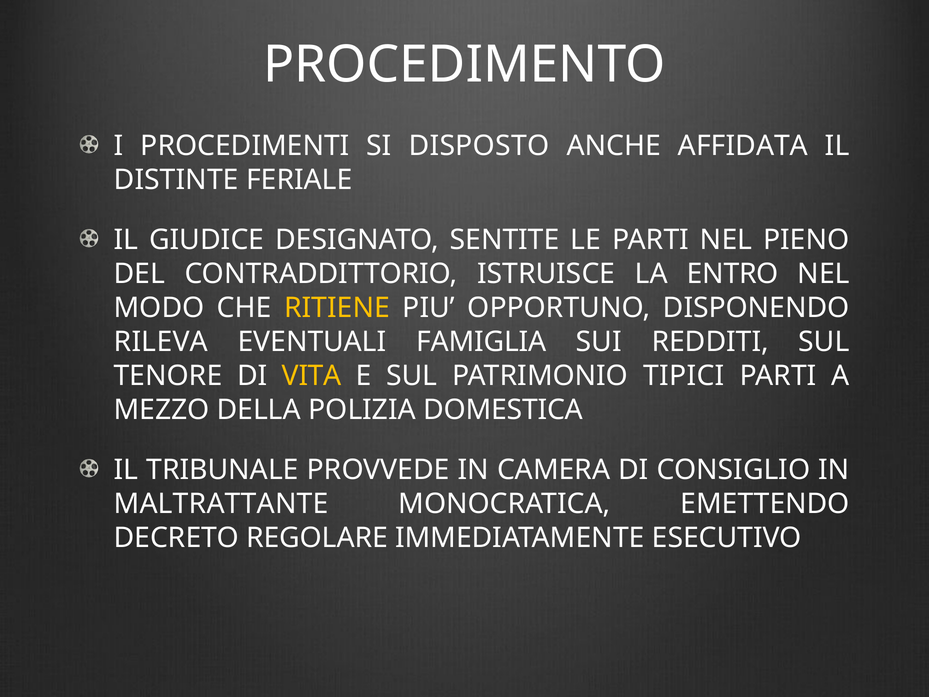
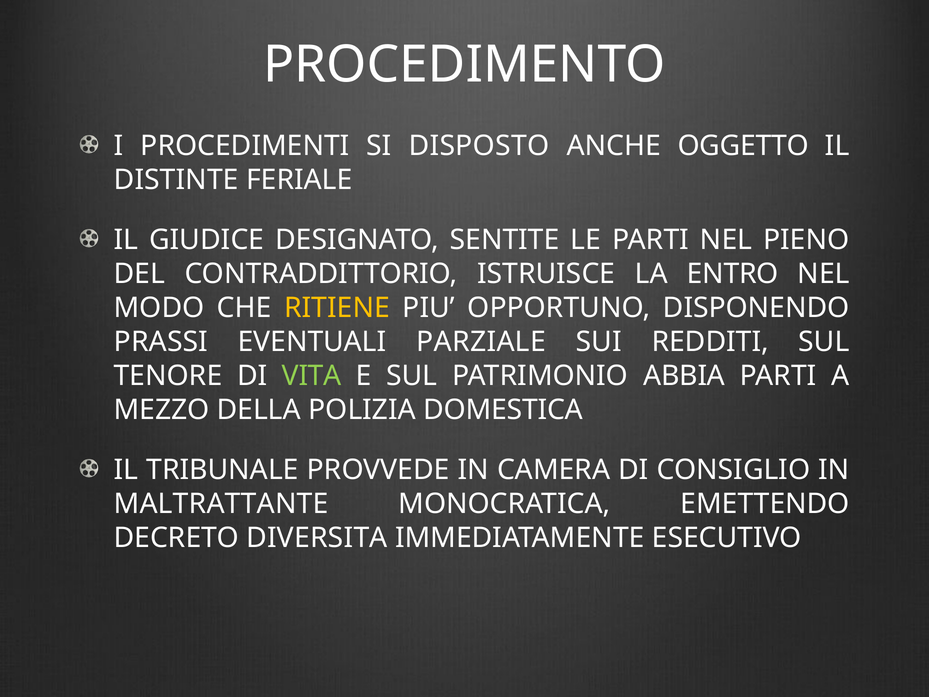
AFFIDATA: AFFIDATA -> OGGETTO
RILEVA: RILEVA -> PRASSI
FAMIGLIA: FAMIGLIA -> PARZIALE
VITA colour: yellow -> light green
TIPICI: TIPICI -> ABBIA
REGOLARE: REGOLARE -> DIVERSITA
